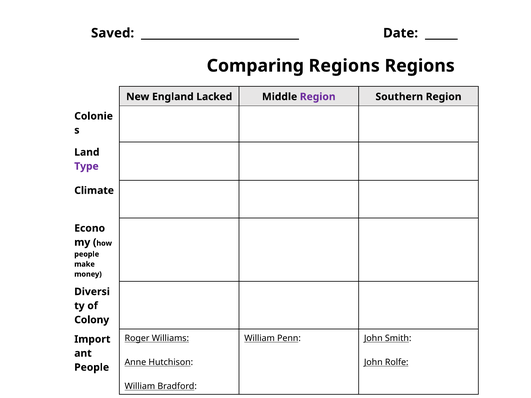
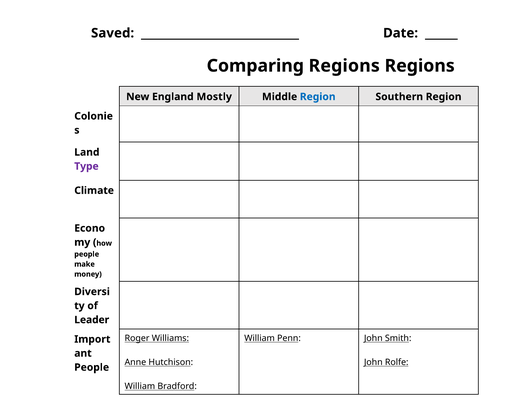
Lacked: Lacked -> Mostly
Region at (318, 97) colour: purple -> blue
Colony: Colony -> Leader
